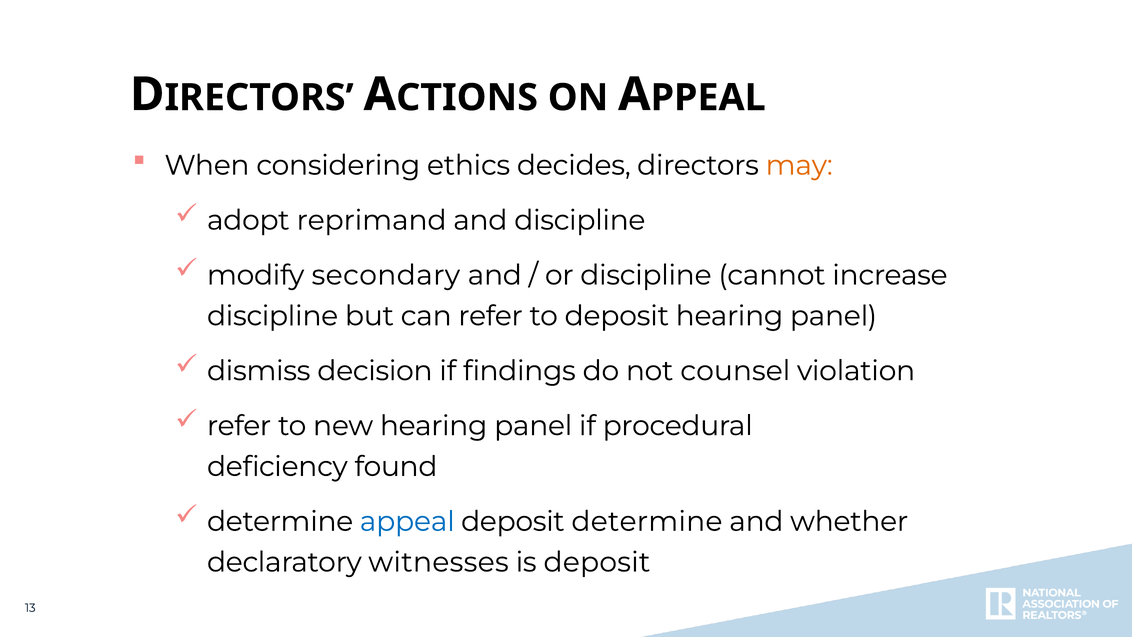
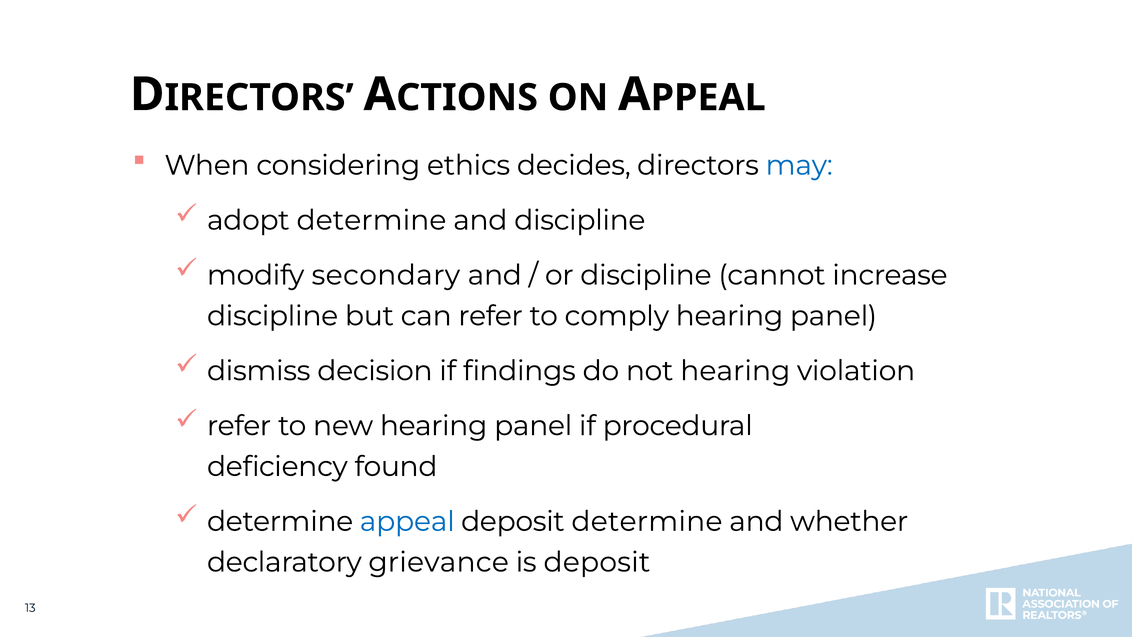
may colour: orange -> blue
adopt reprimand: reprimand -> determine
to deposit: deposit -> comply
not counsel: counsel -> hearing
witnesses: witnesses -> grievance
